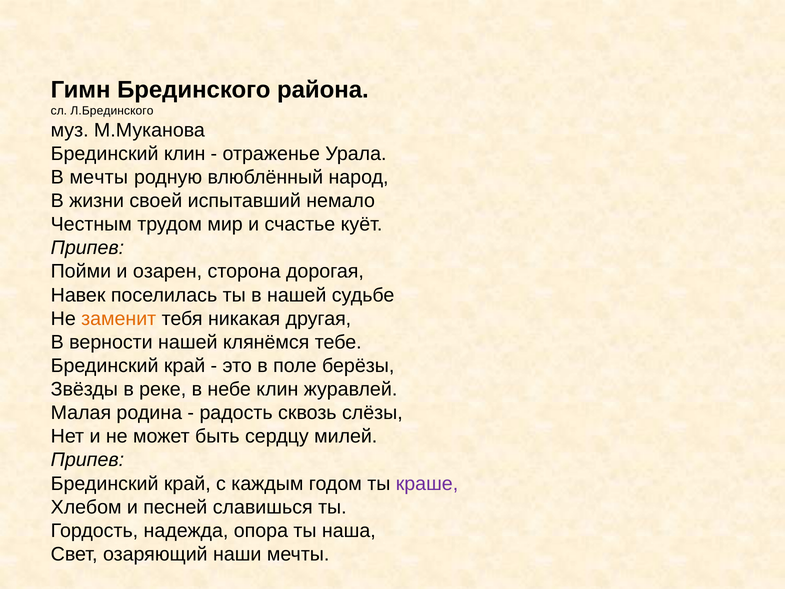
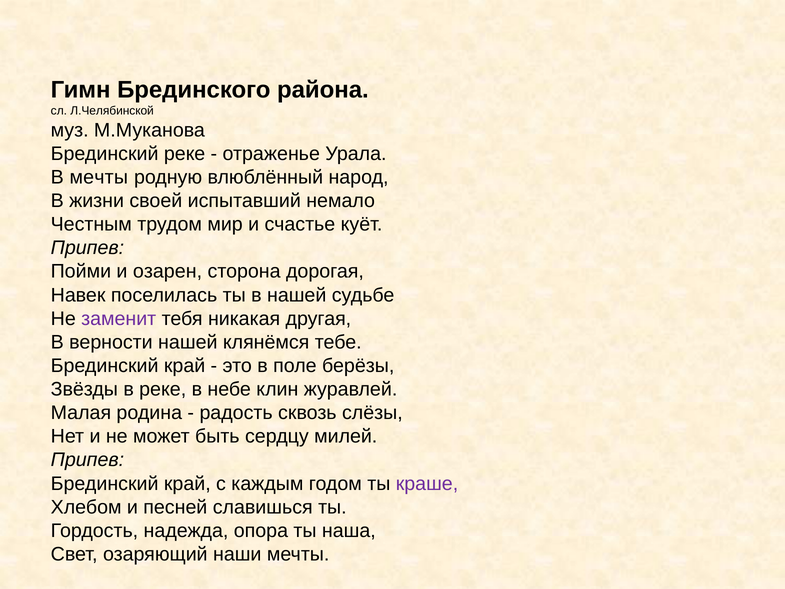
Л.Брединского: Л.Брединского -> Л.Челябинской
Брединский клин: клин -> реке
заменит colour: orange -> purple
